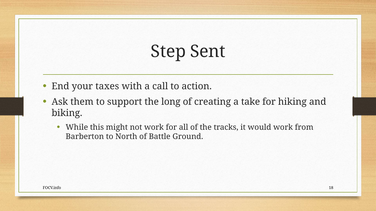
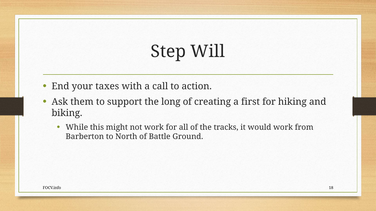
Sent: Sent -> Will
take: take -> first
